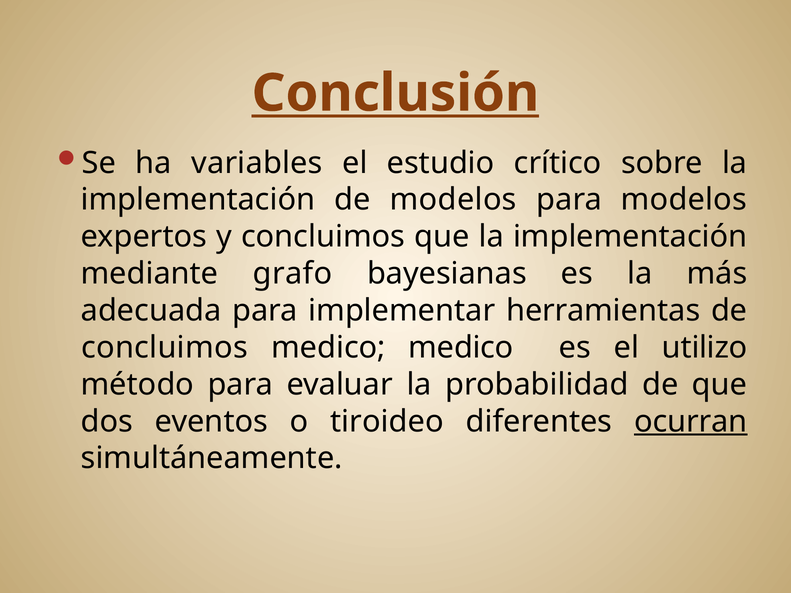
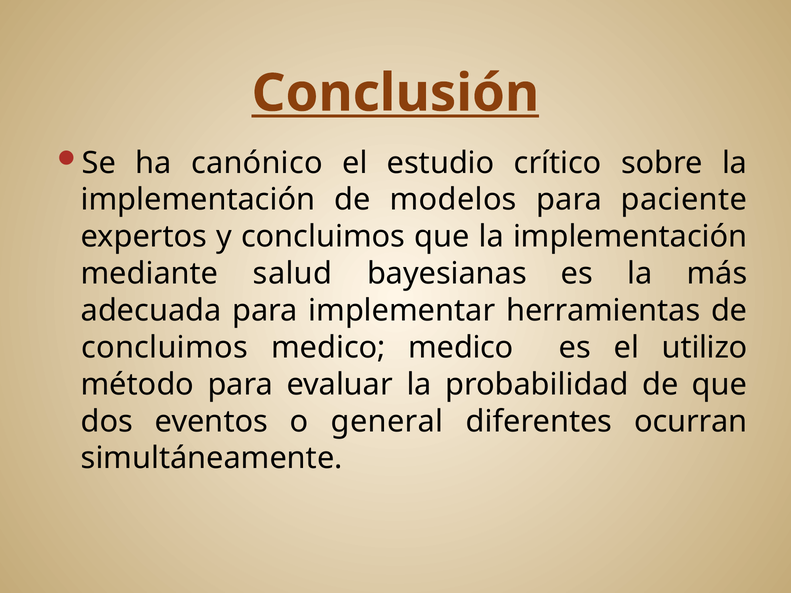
variables: variables -> canónico
para modelos: modelos -> paciente
grafo: grafo -> salud
tiroideo: tiroideo -> general
ocurran underline: present -> none
